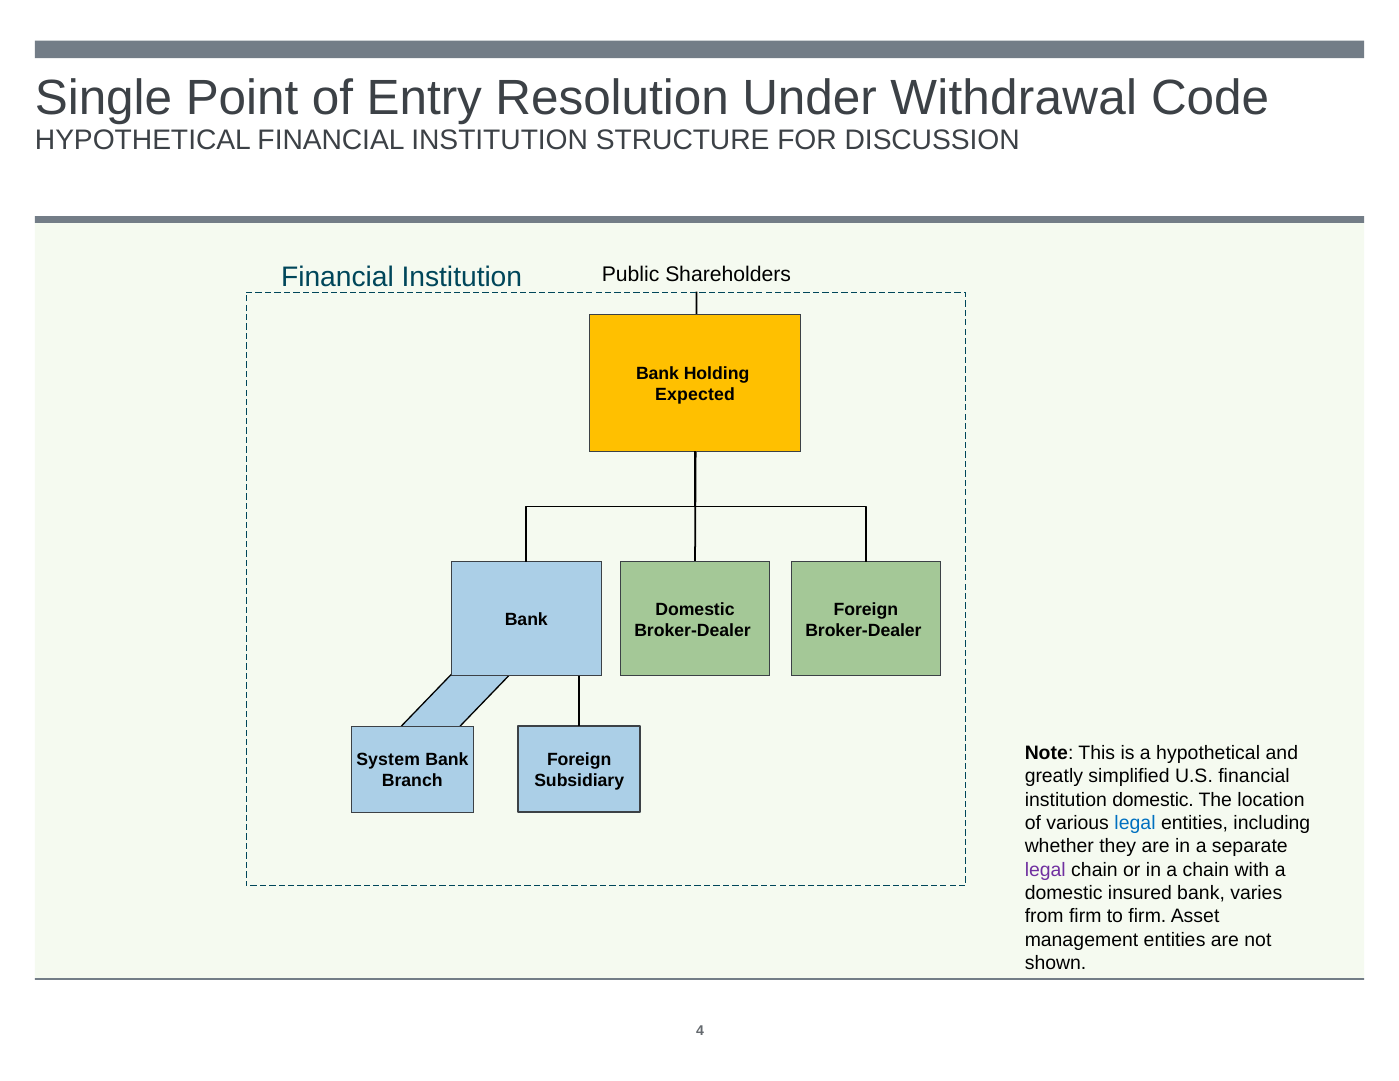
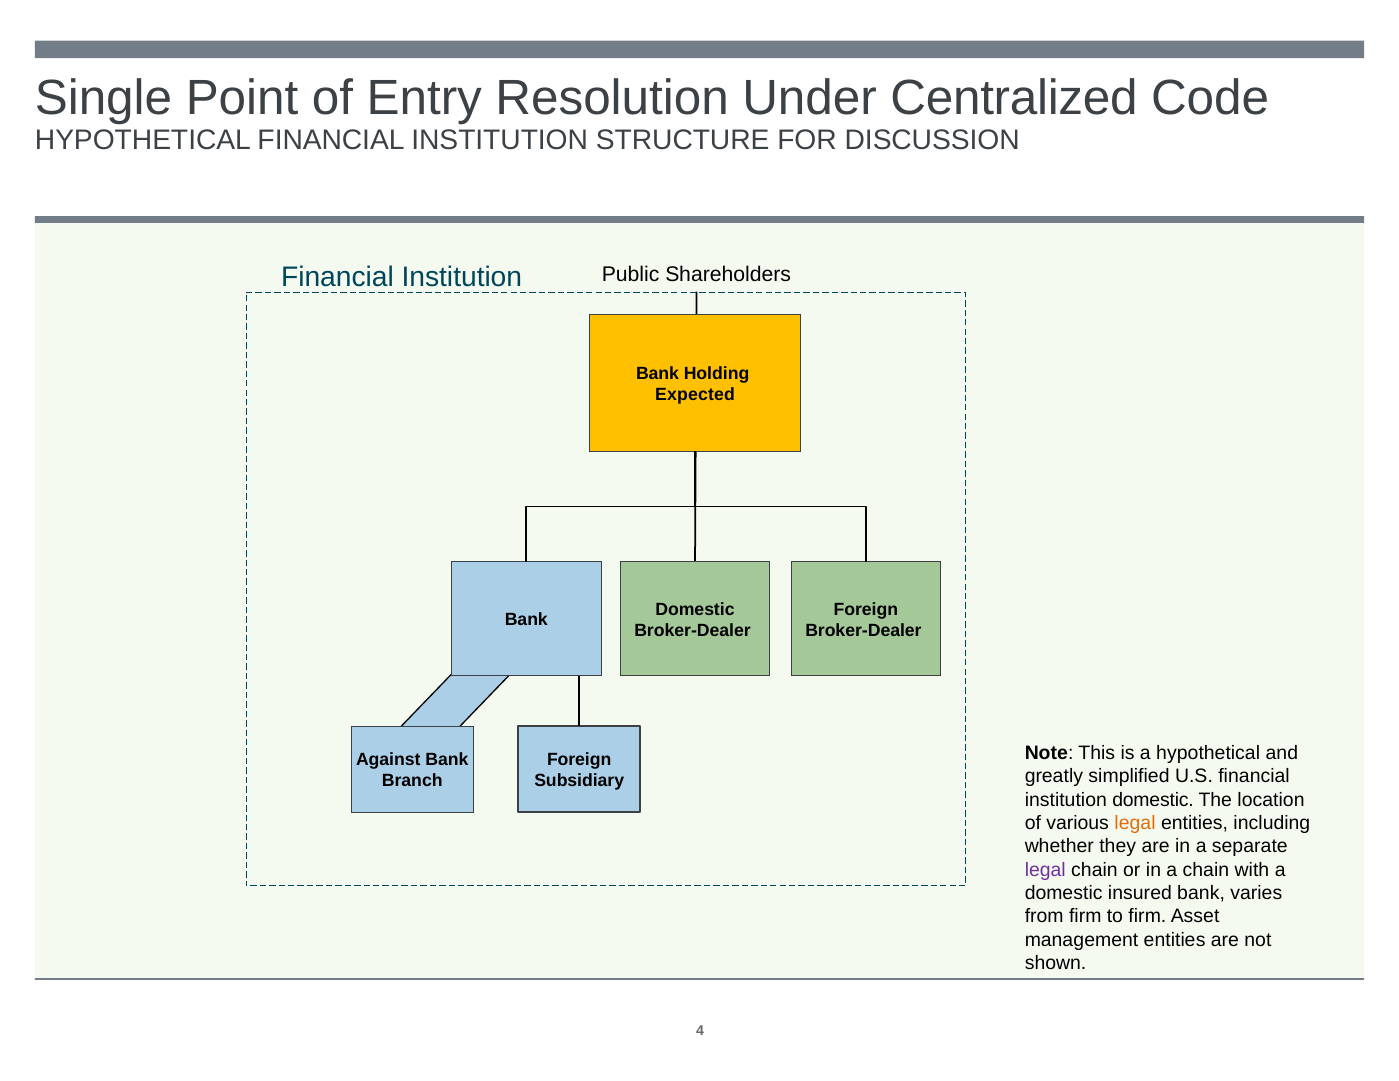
Withdrawal: Withdrawal -> Centralized
System: System -> Against
legal at (1135, 823) colour: blue -> orange
